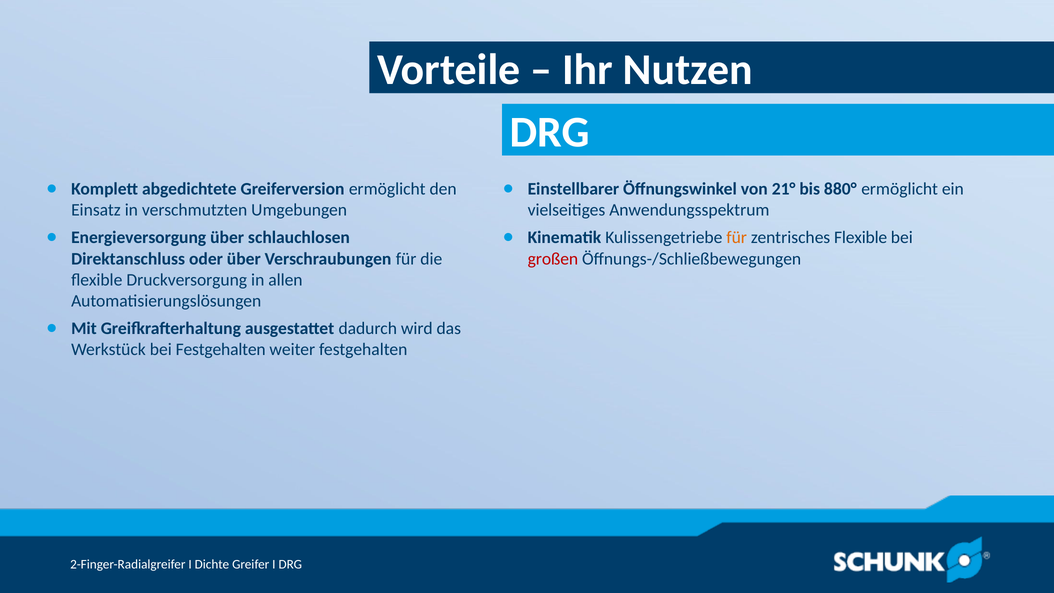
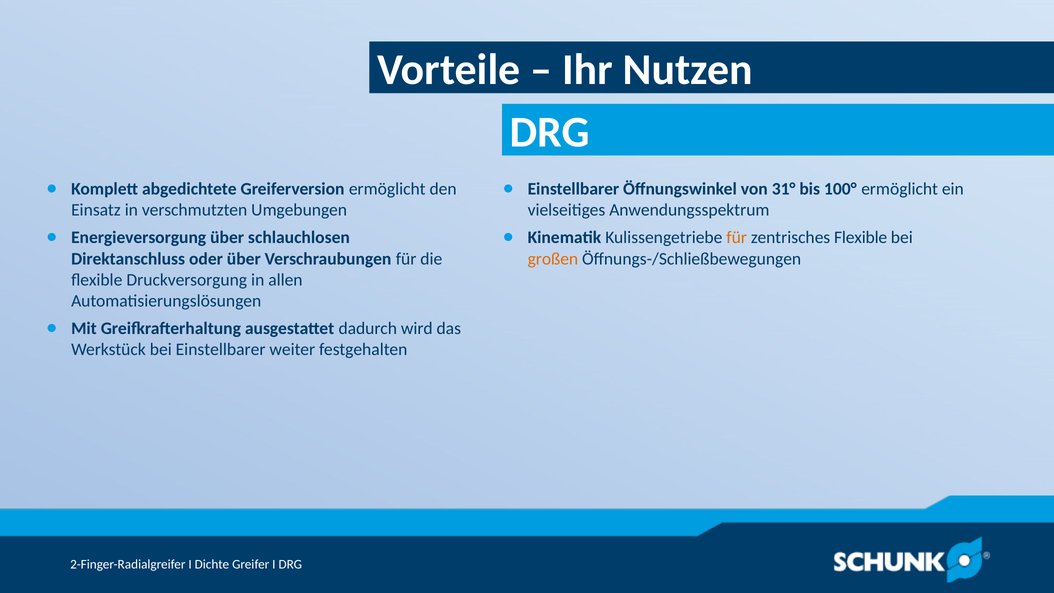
21°: 21° -> 31°
880°: 880° -> 100°
großen colour: red -> orange
bei Festgehalten: Festgehalten -> Einstellbarer
